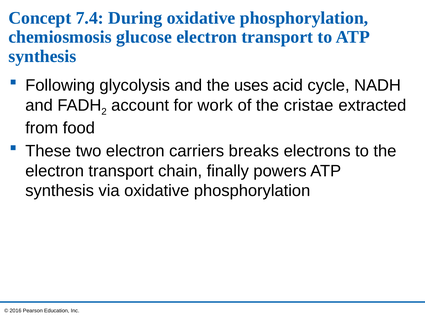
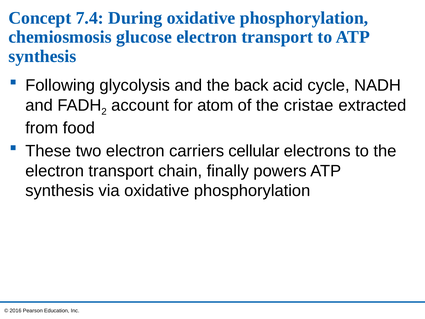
uses: uses -> back
work: work -> atom
breaks: breaks -> cellular
